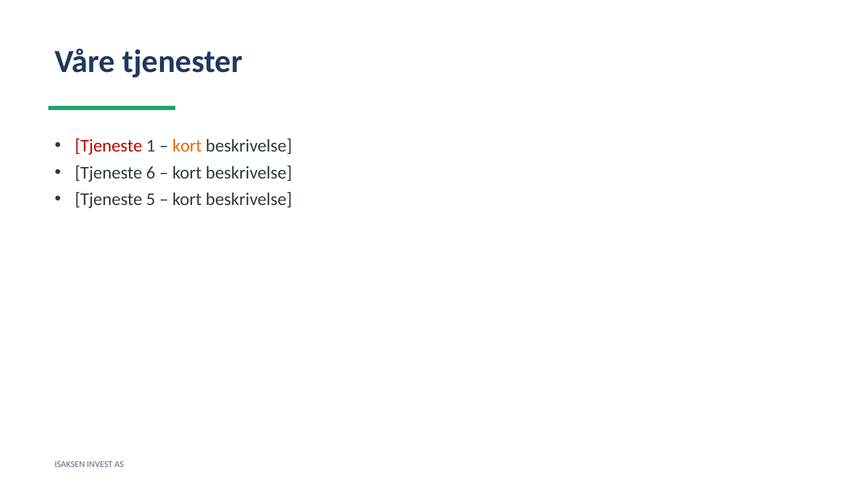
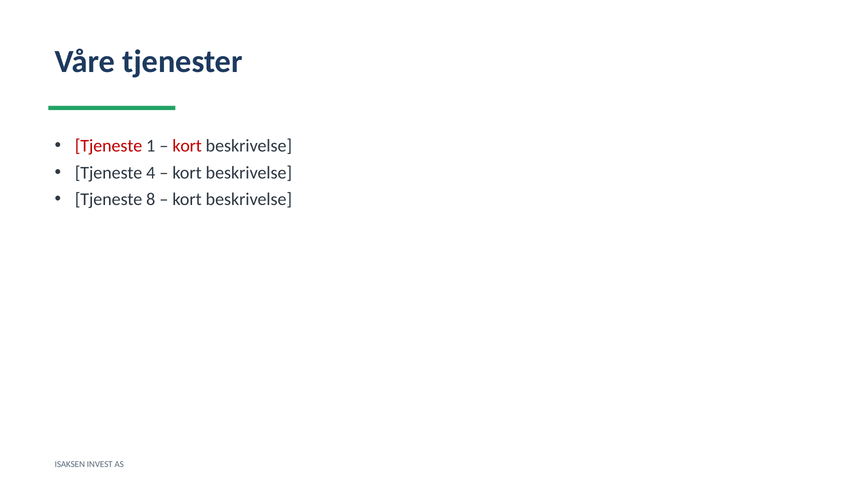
kort at (187, 146) colour: orange -> red
6: 6 -> 4
5: 5 -> 8
